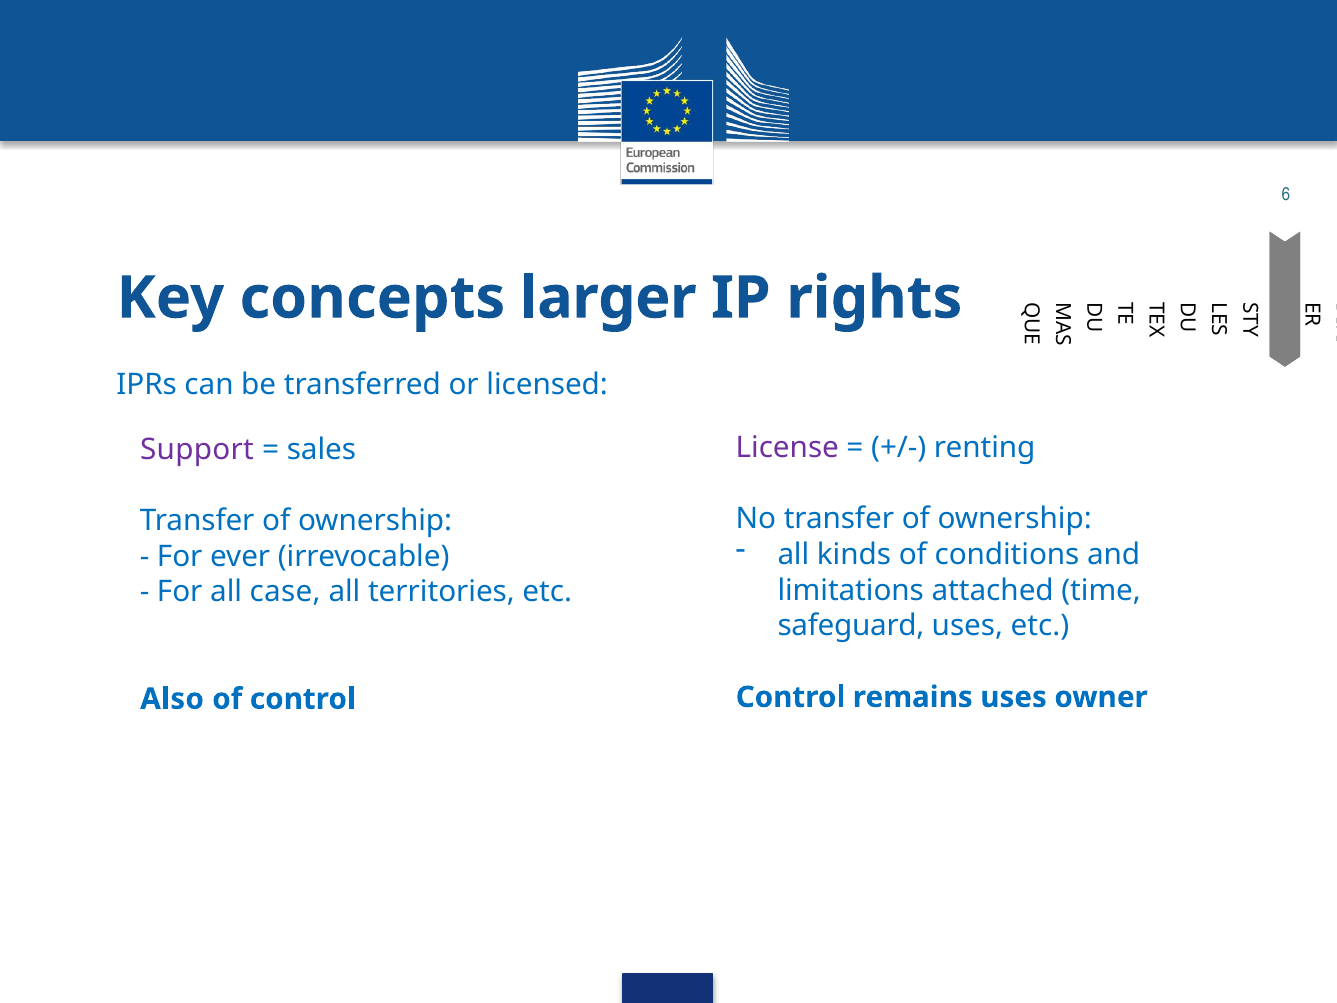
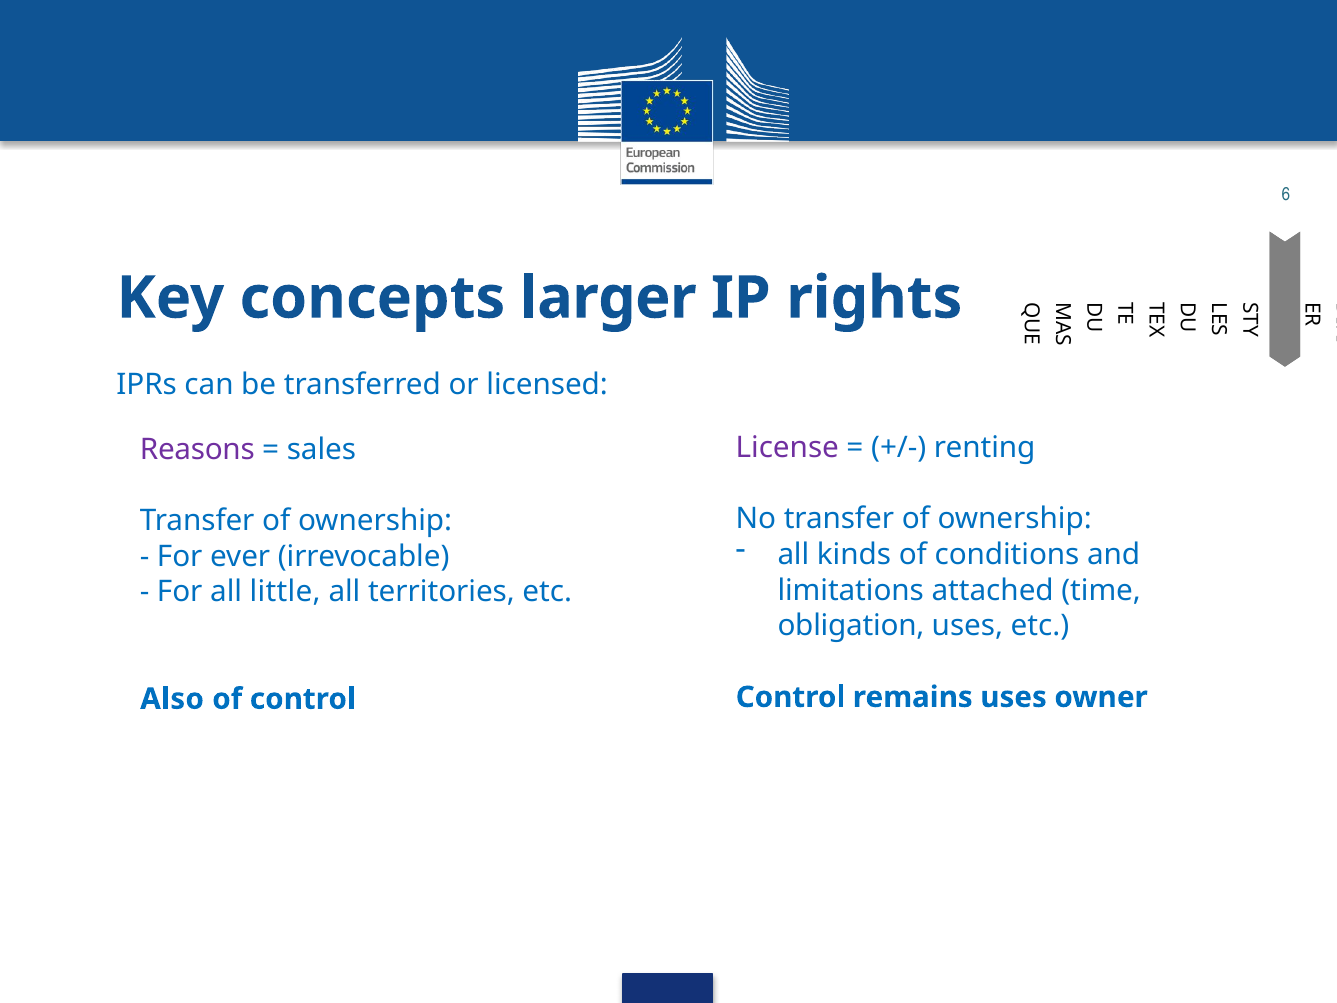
Support: Support -> Reasons
case: case -> little
safeguard: safeguard -> obligation
